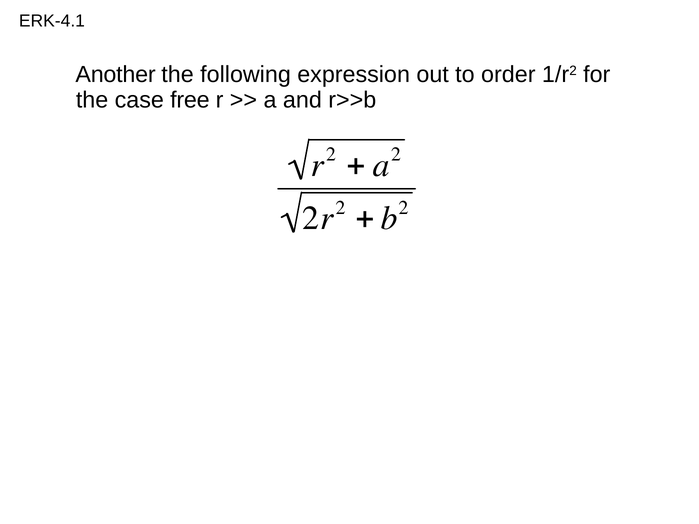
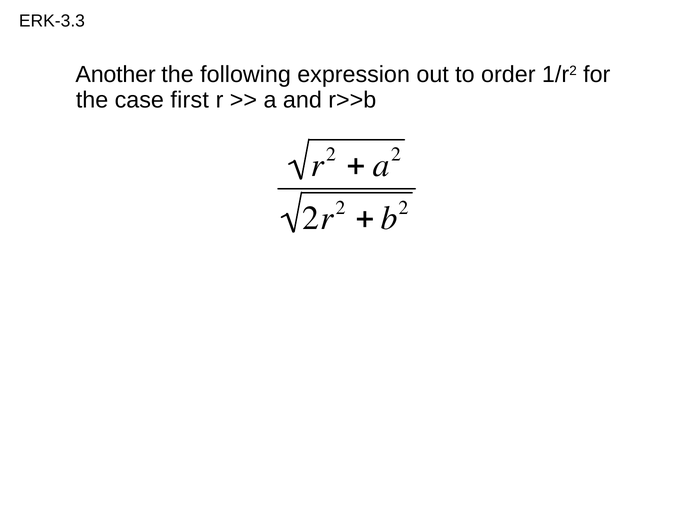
ERK-4.1: ERK-4.1 -> ERK-3.3
free: free -> first
